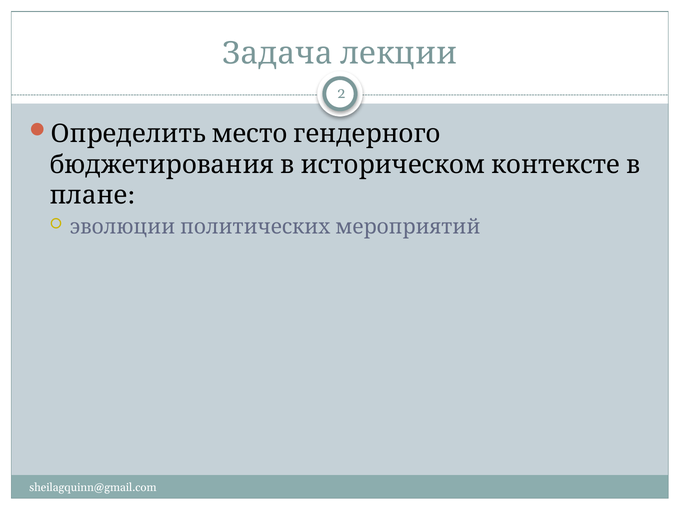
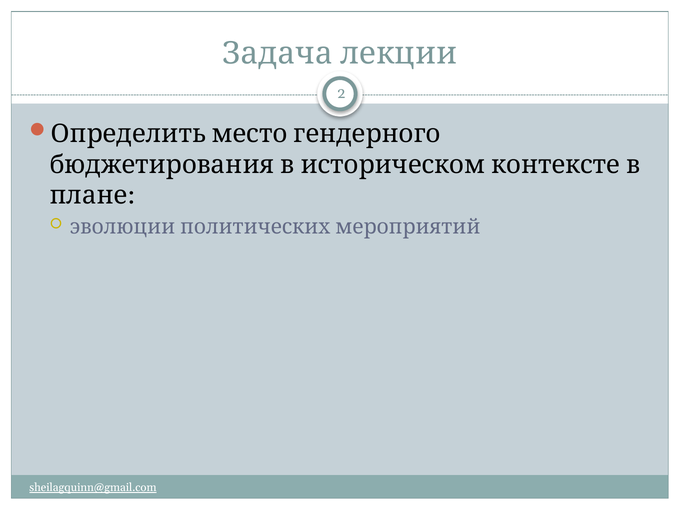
sheilagquinn@gmail.com underline: none -> present
